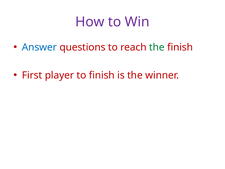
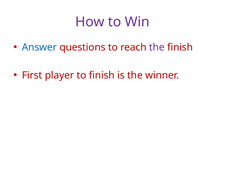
the at (157, 47) colour: green -> purple
